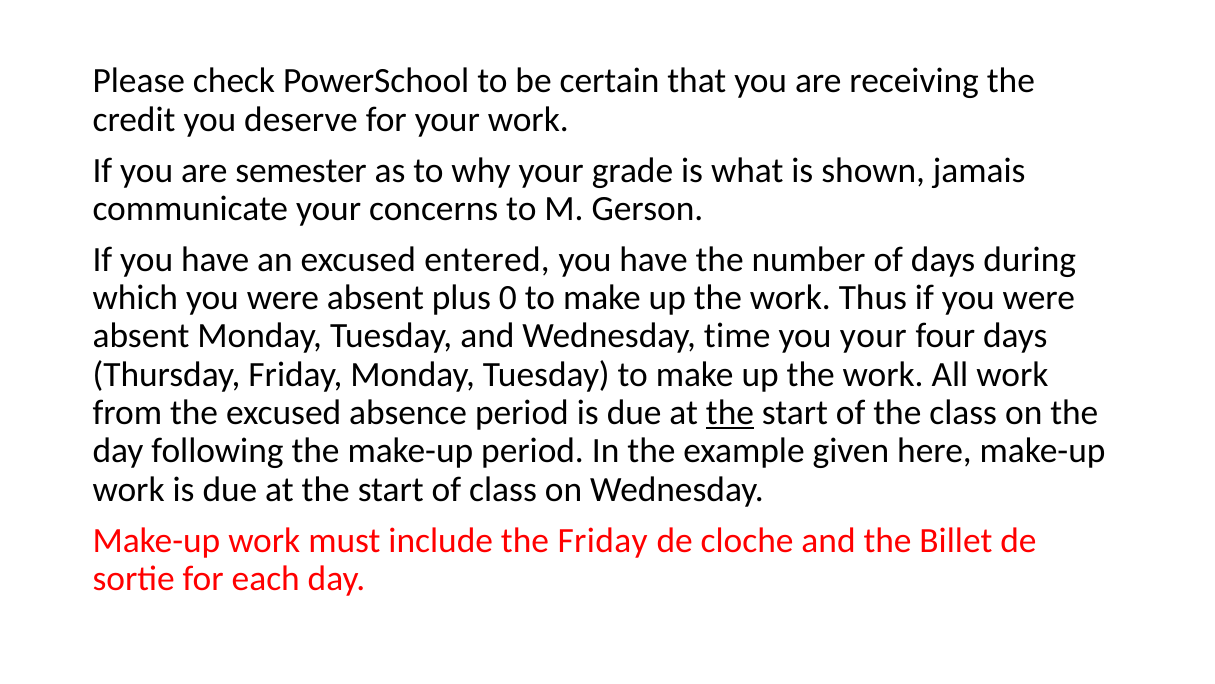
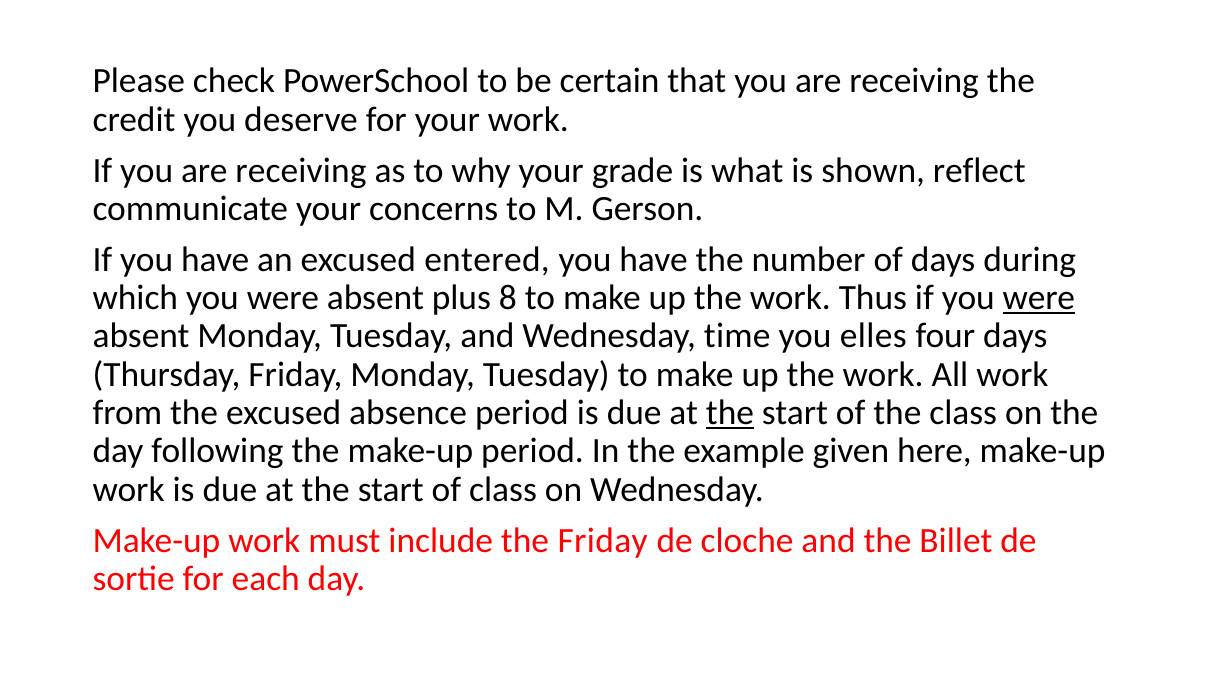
If you are semester: semester -> receiving
jamais: jamais -> reflect
0: 0 -> 8
were at (1039, 298) underline: none -> present
you your: your -> elles
